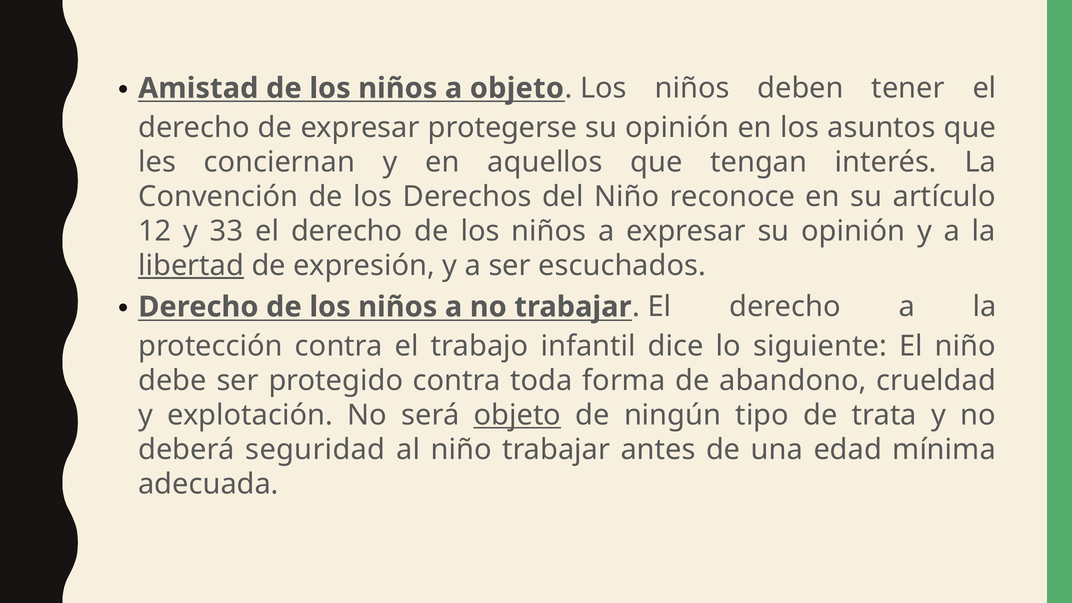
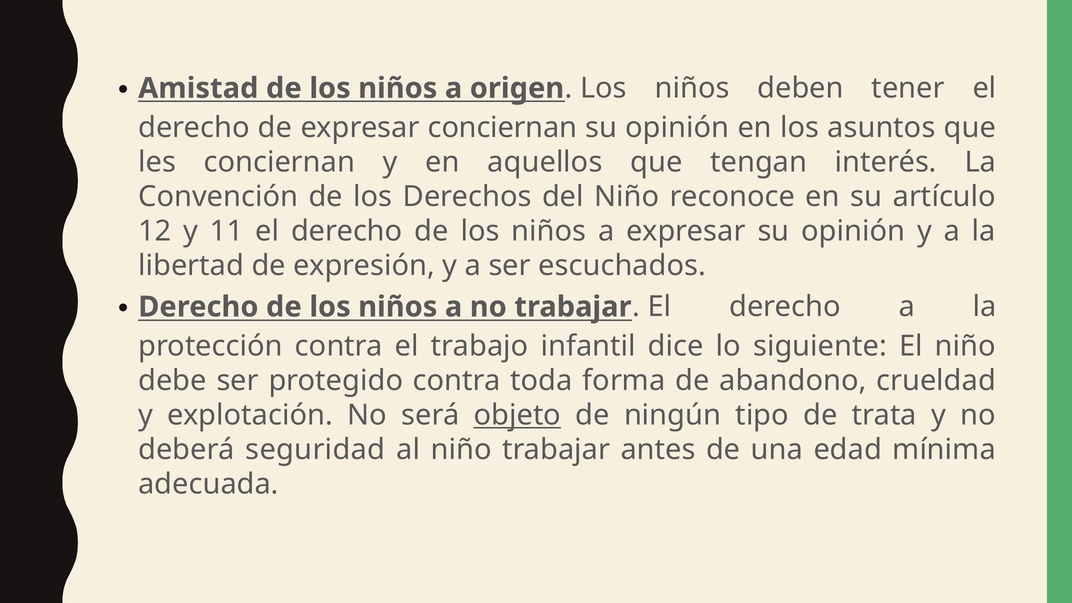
a objeto: objeto -> origen
expresar protegerse: protegerse -> conciernan
33: 33 -> 11
libertad underline: present -> none
